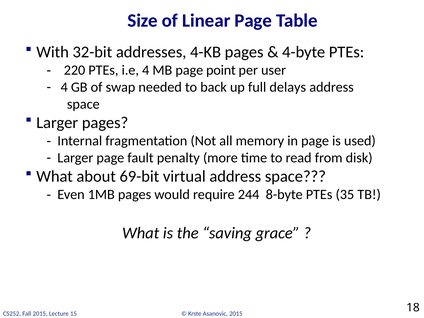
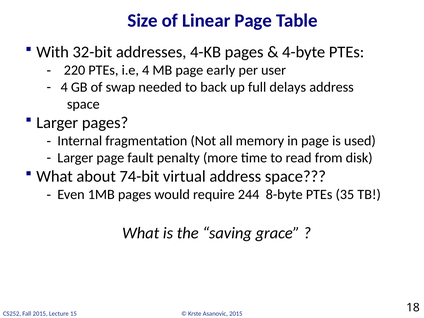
point: point -> early
69-bit: 69-bit -> 74-bit
